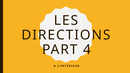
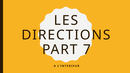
4: 4 -> 7
